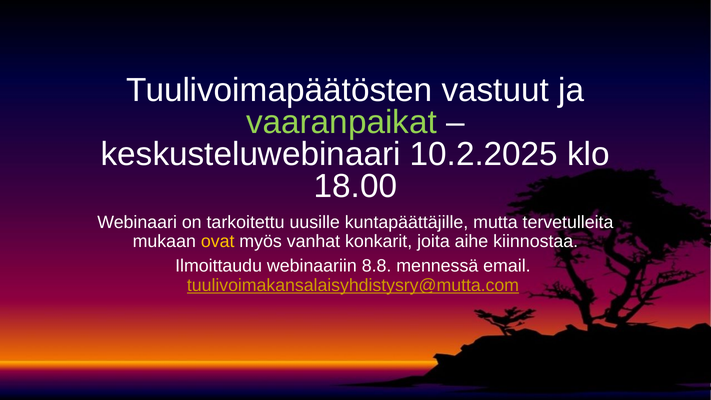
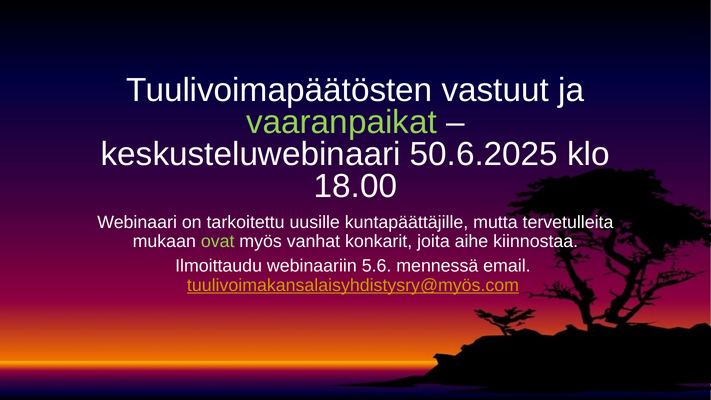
10.2.2025: 10.2.2025 -> 50.6.2025
ovat colour: yellow -> light green
8.8: 8.8 -> 5.6
tuulivoimakansalaisyhdistysry@mutta.com: tuulivoimakansalaisyhdistysry@mutta.com -> tuulivoimakansalaisyhdistysry@myös.com
